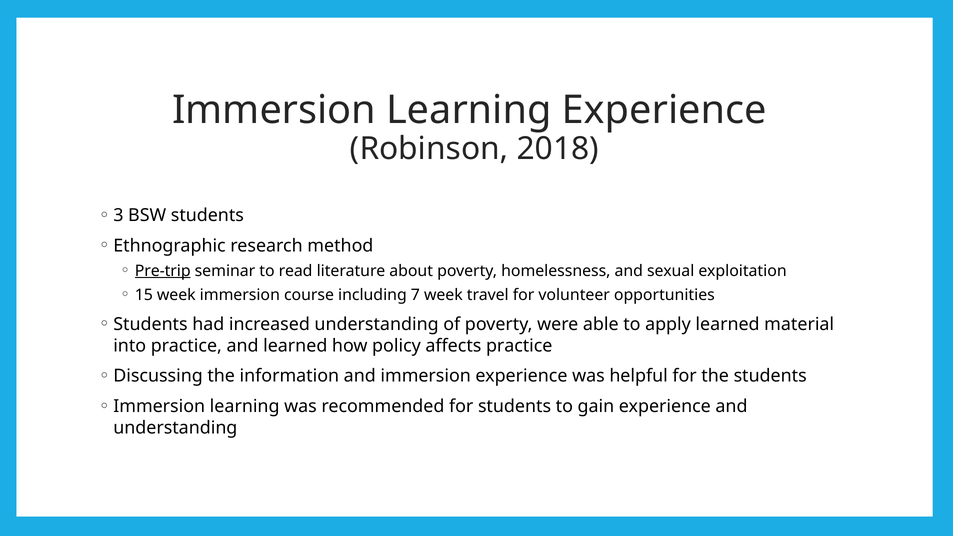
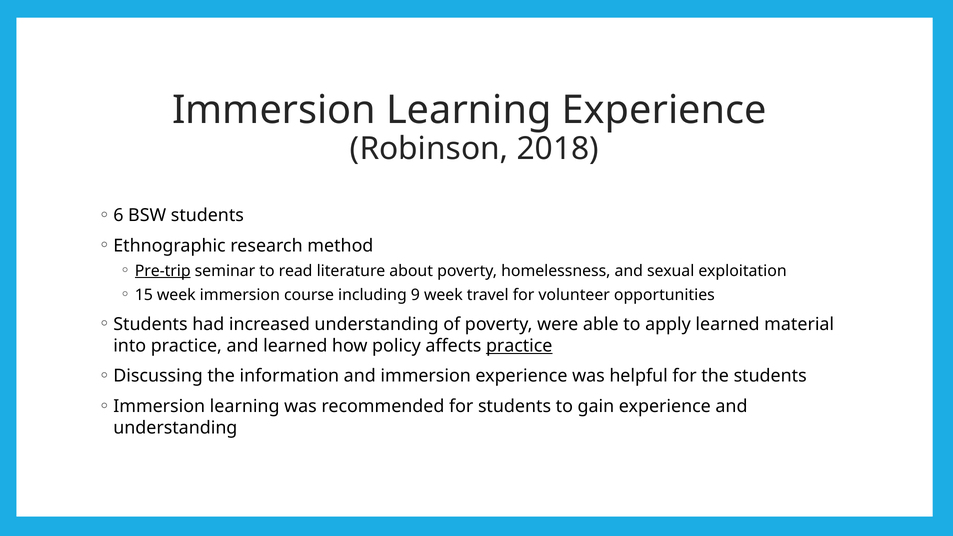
3: 3 -> 6
7: 7 -> 9
practice at (519, 346) underline: none -> present
